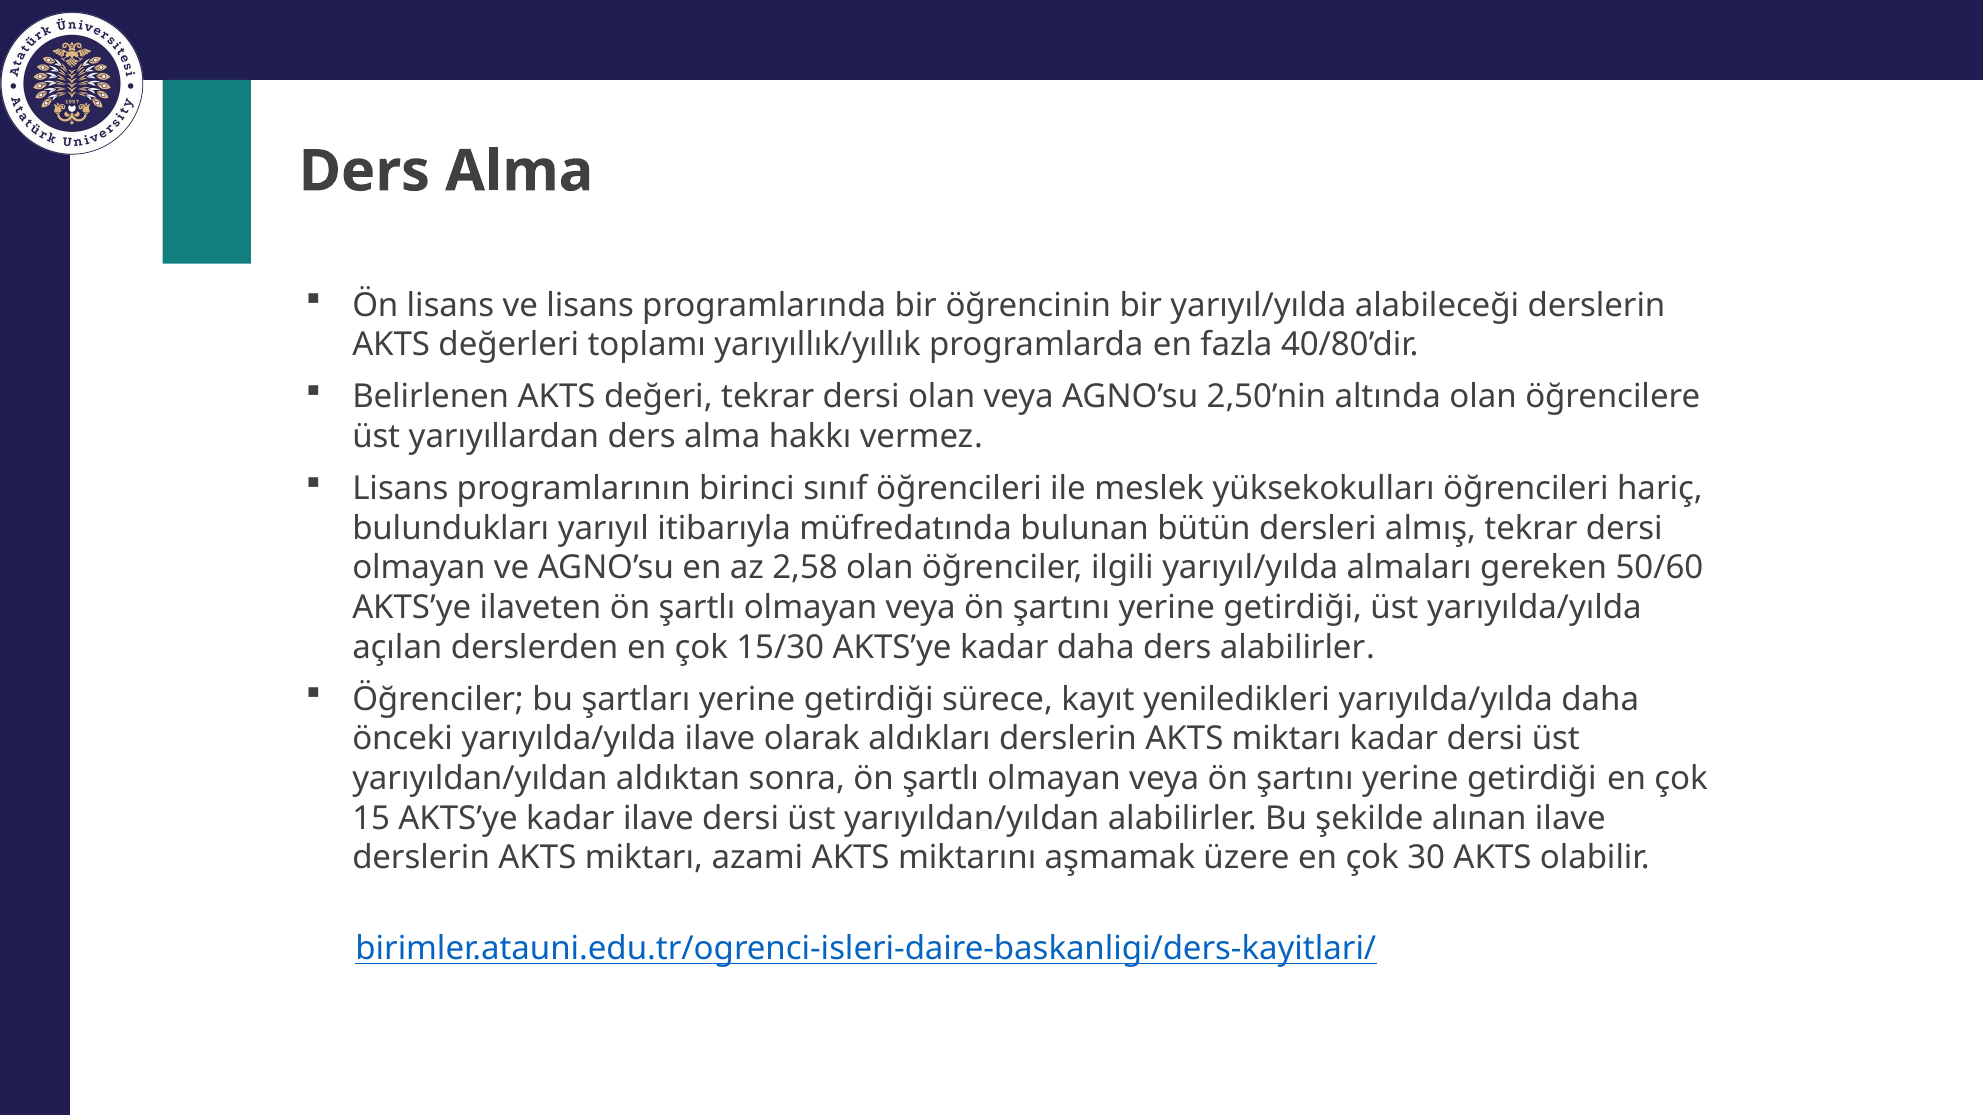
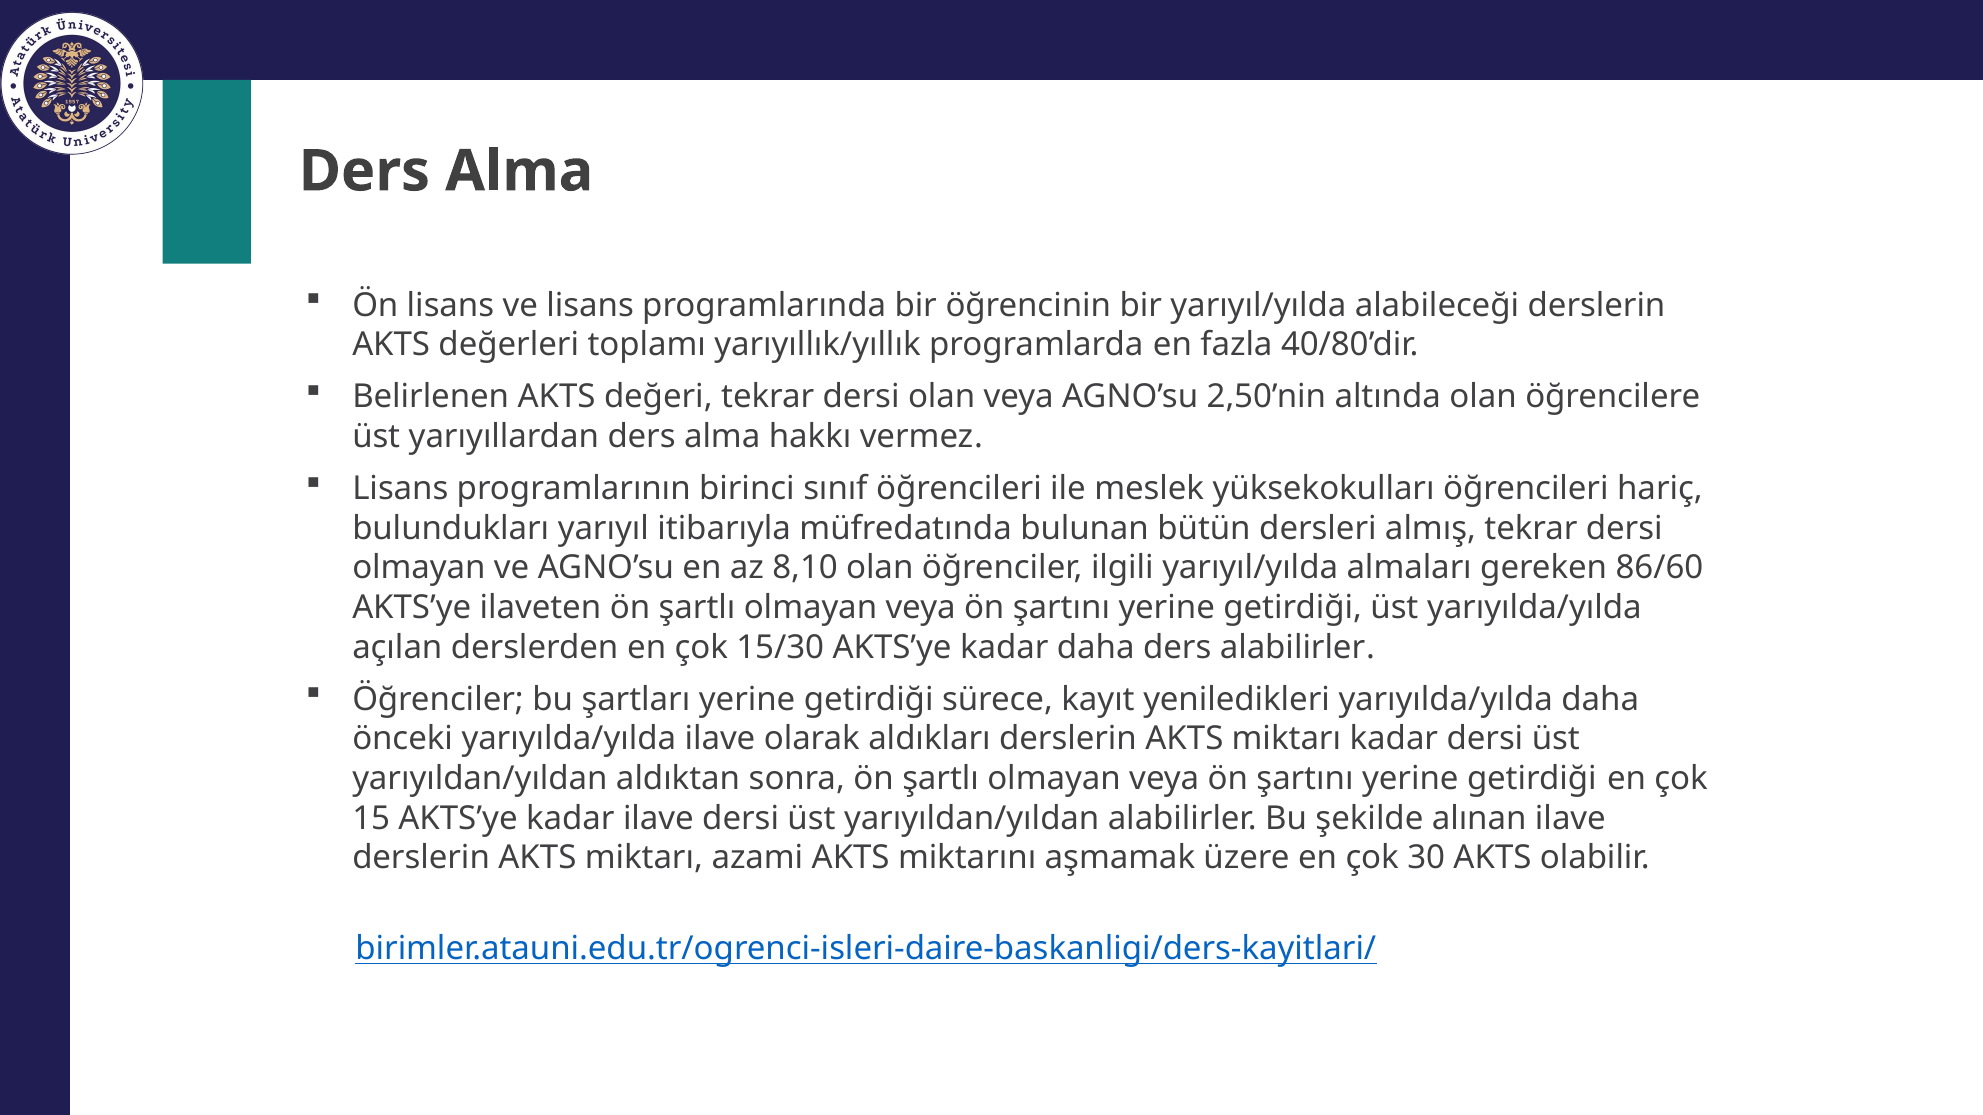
2,58: 2,58 -> 8,10
50/60: 50/60 -> 86/60
